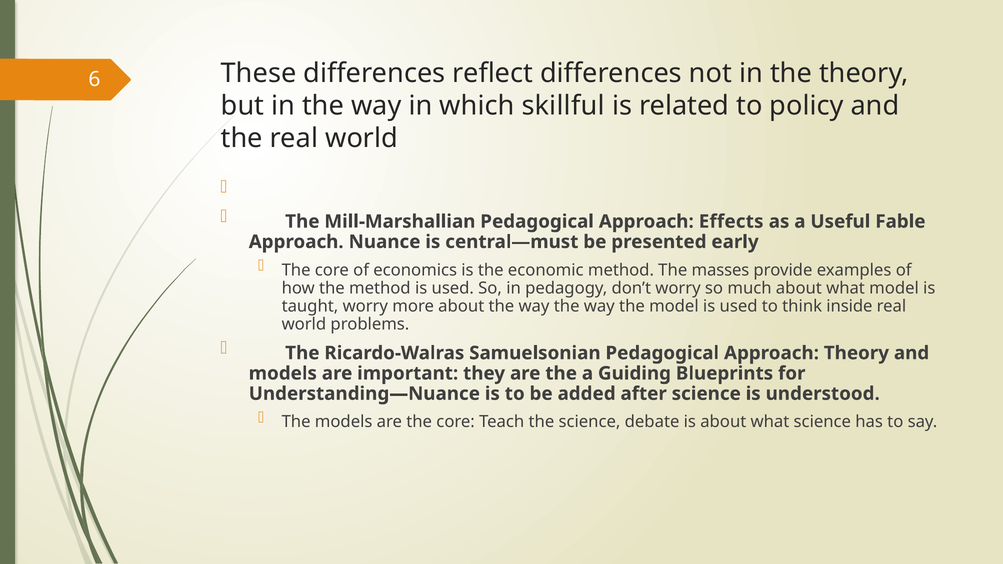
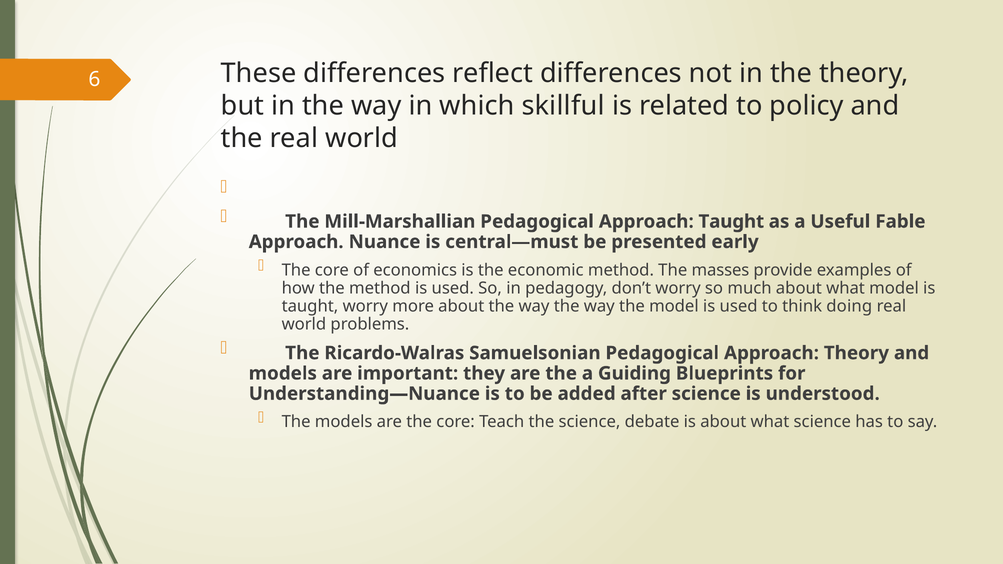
Approach Effects: Effects -> Taught
inside: inside -> doing
